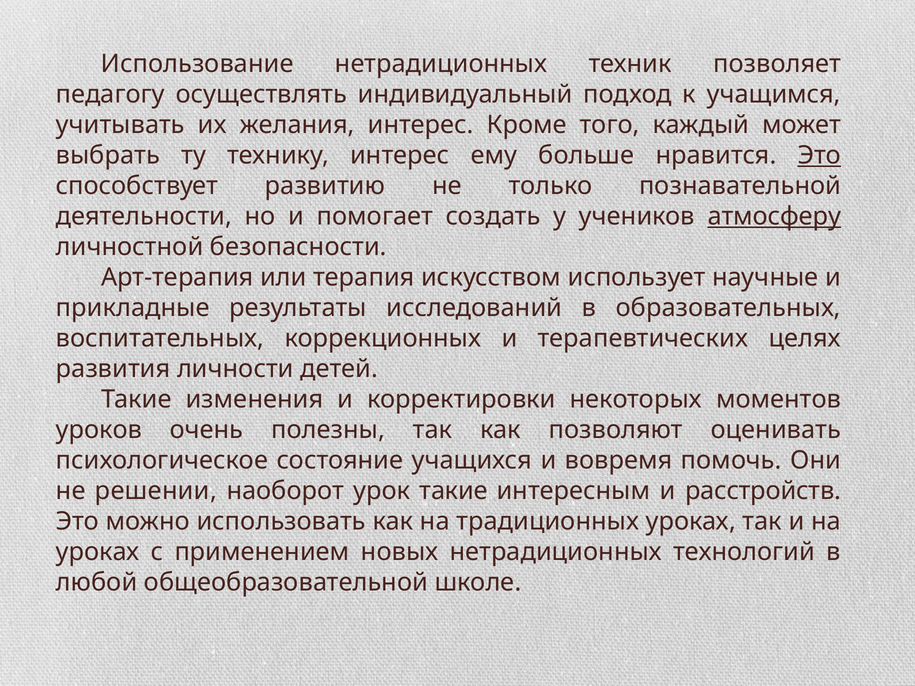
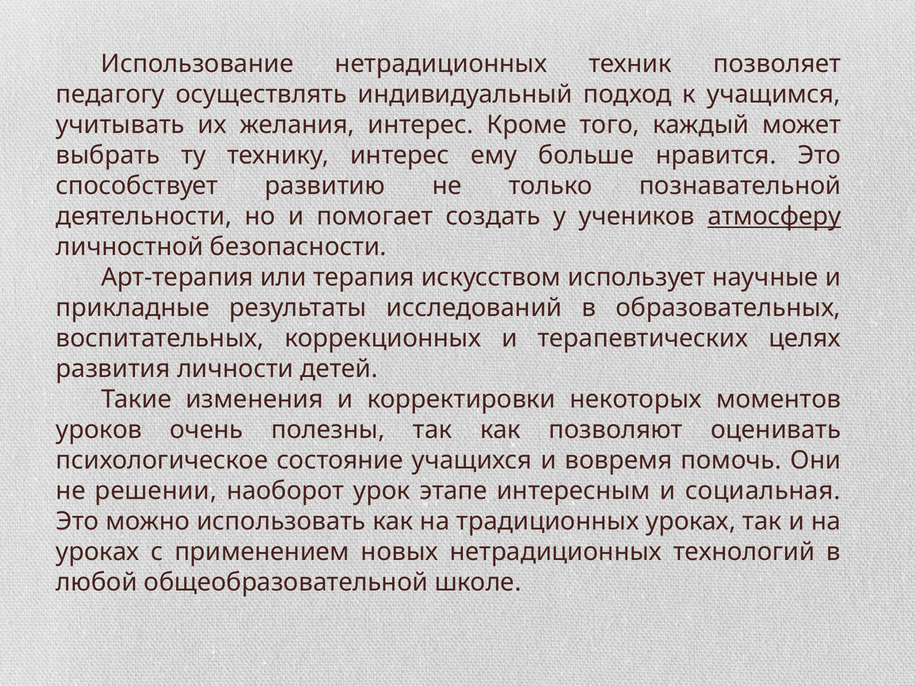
Это at (819, 155) underline: present -> none
урок такие: такие -> этапе
расстройств: расстройств -> социальная
